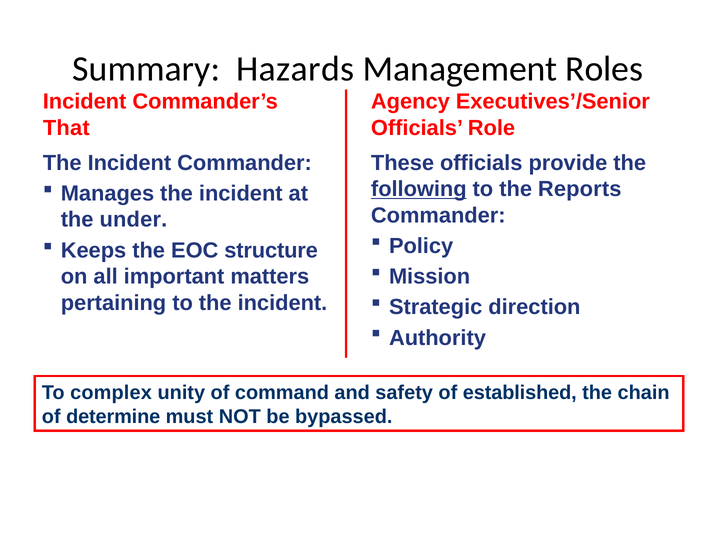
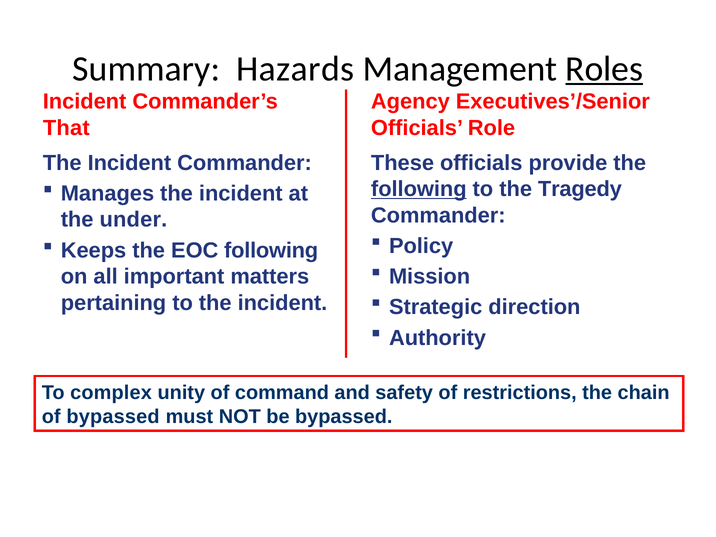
Roles underline: none -> present
Reports: Reports -> Tragedy
EOC structure: structure -> following
established: established -> restrictions
of determine: determine -> bypassed
